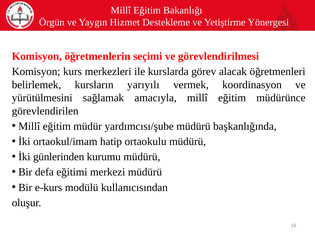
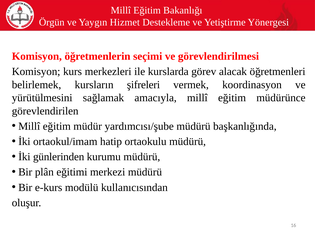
yarıyılı: yarıyılı -> şifreleri
defa: defa -> plân
